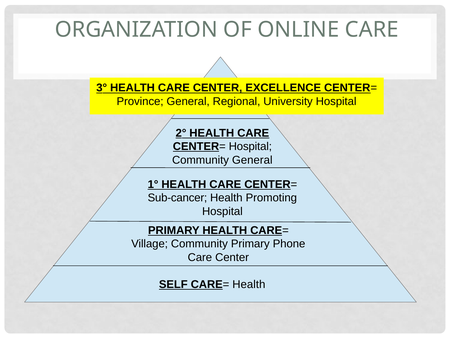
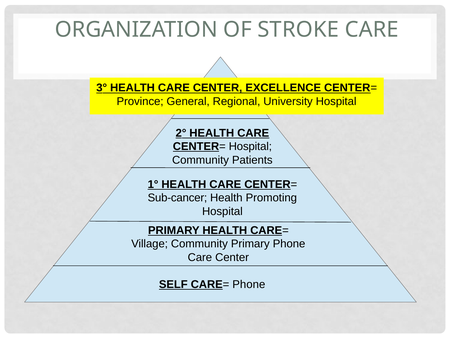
ONLINE: ONLINE -> STROKE
Community General: General -> Patients
CARE= Health: Health -> Phone
